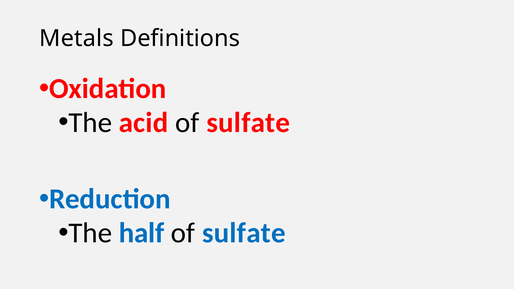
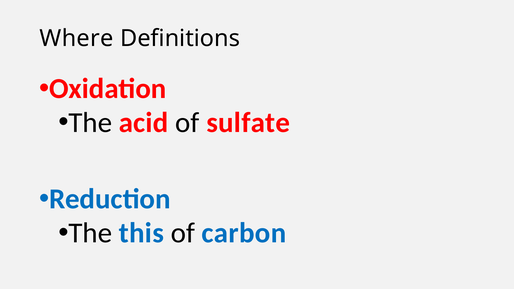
Metals: Metals -> Where
half: half -> this
sulfate at (244, 233): sulfate -> carbon
